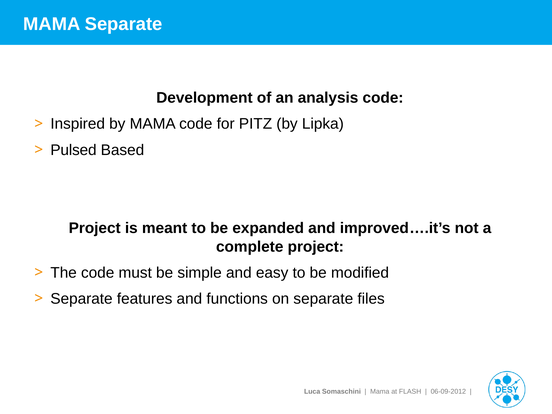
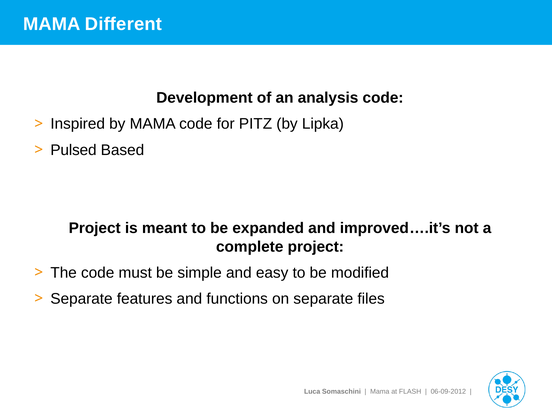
MAMA Separate: Separate -> Different
